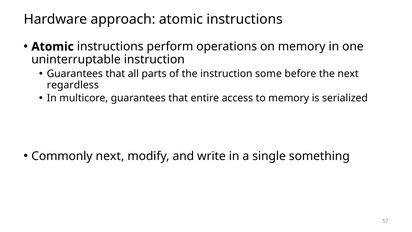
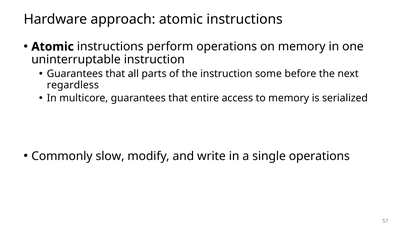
Commonly next: next -> slow
single something: something -> operations
